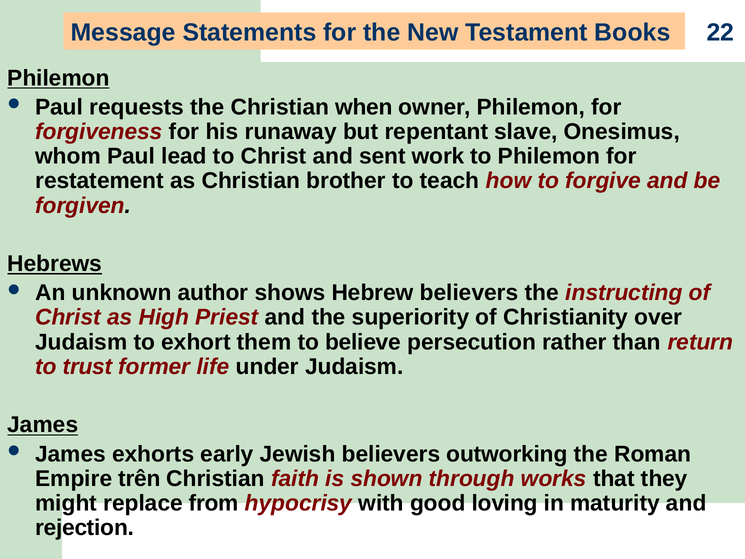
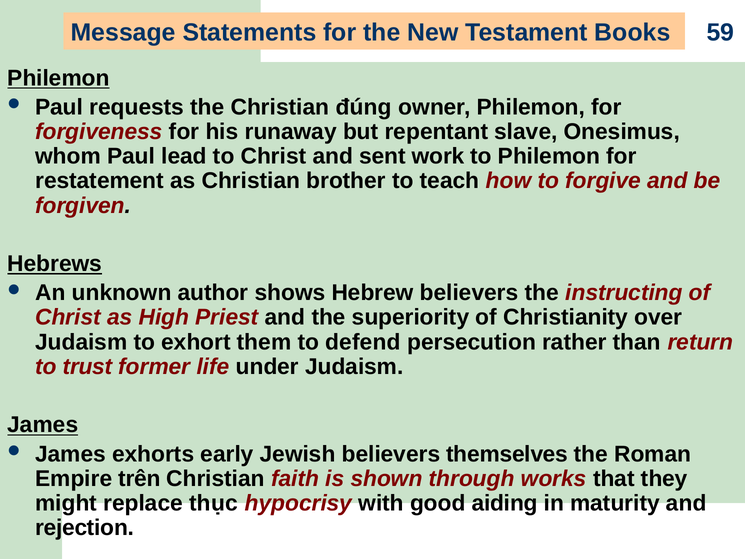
22: 22 -> 59
when: when -> đúng
believe: believe -> defend
outworking: outworking -> themselves
from: from -> thục
loving: loving -> aiding
